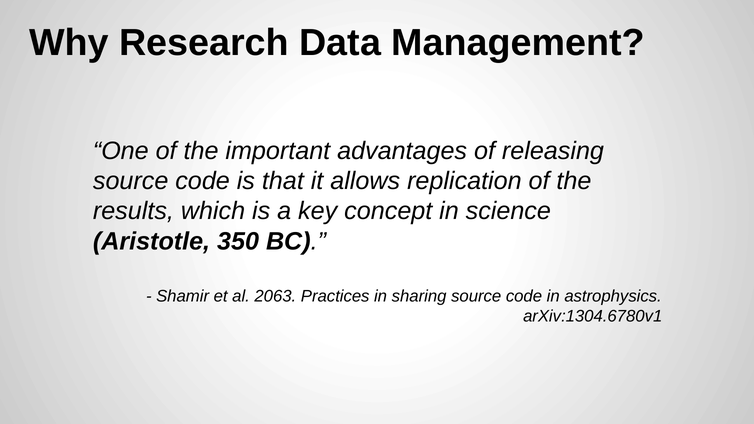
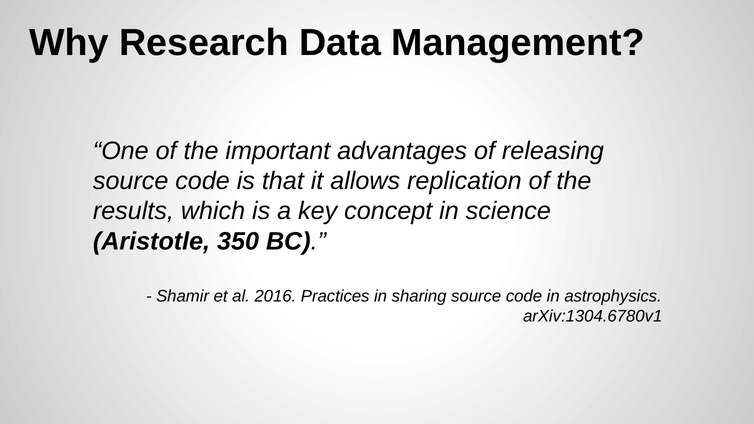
2063: 2063 -> 2016
